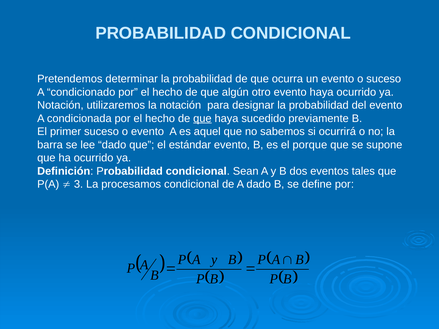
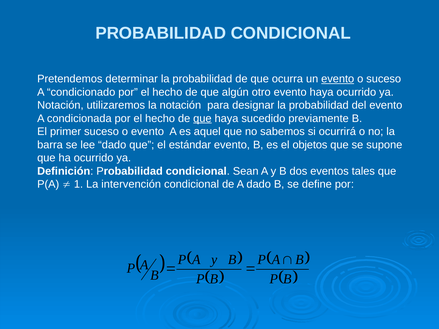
evento at (338, 79) underline: none -> present
porque: porque -> objetos
3: 3 -> 1
procesamos: procesamos -> intervención
